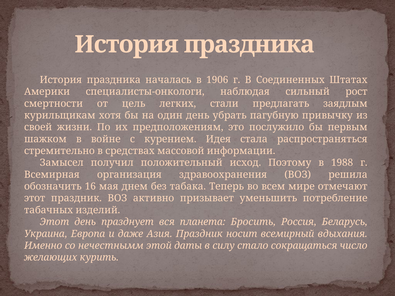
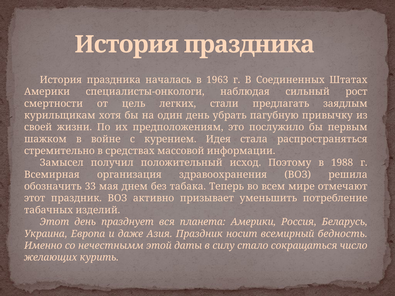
1906: 1906 -> 1963
16: 16 -> 33
планета Бросить: Бросить -> Америки
вдыхания: вдыхания -> бедность
